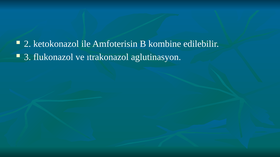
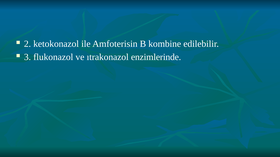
aglutinasyon: aglutinasyon -> enzimlerinde
